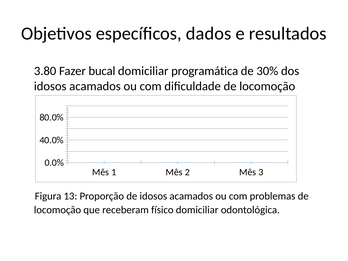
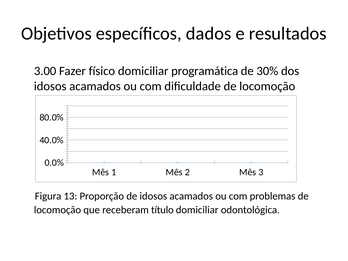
3.80: 3.80 -> 3.00
bucal: bucal -> físico
físico: físico -> título
